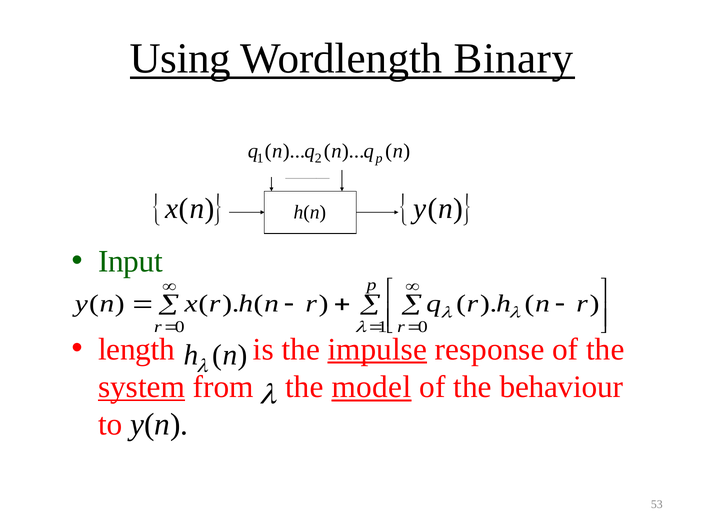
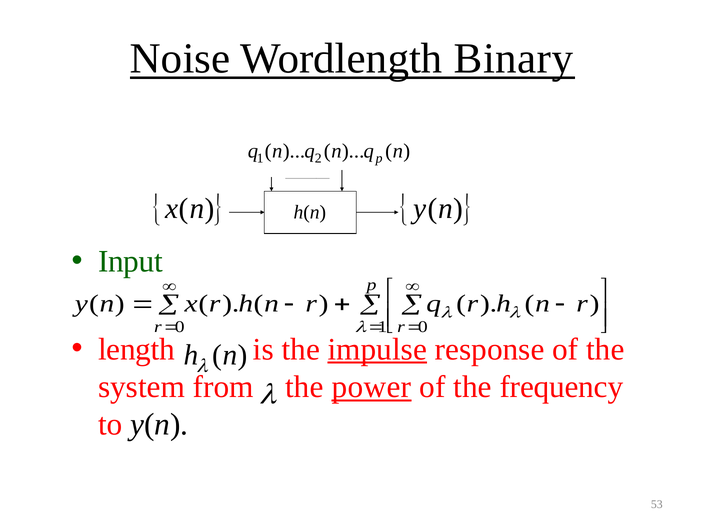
Using: Using -> Noise
system underline: present -> none
model: model -> power
behaviour: behaviour -> frequency
